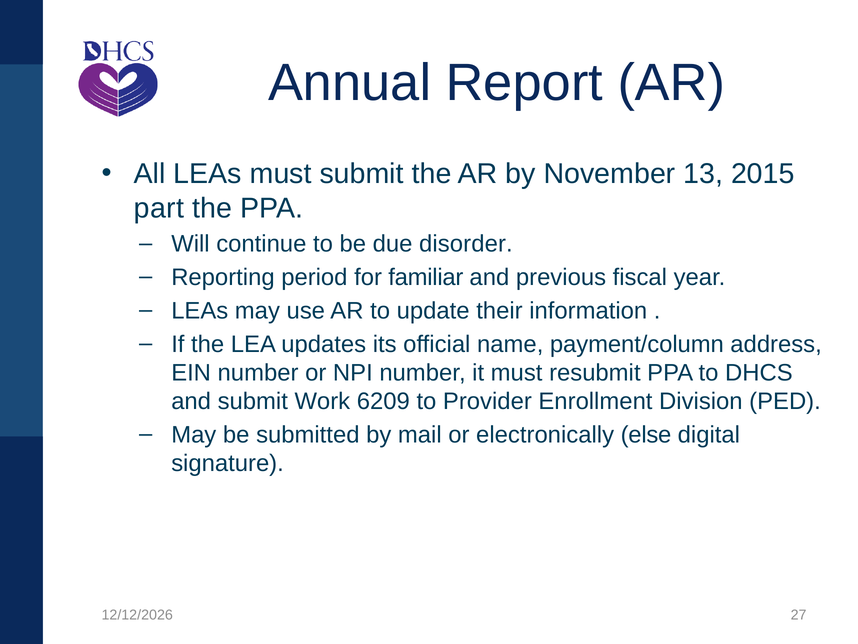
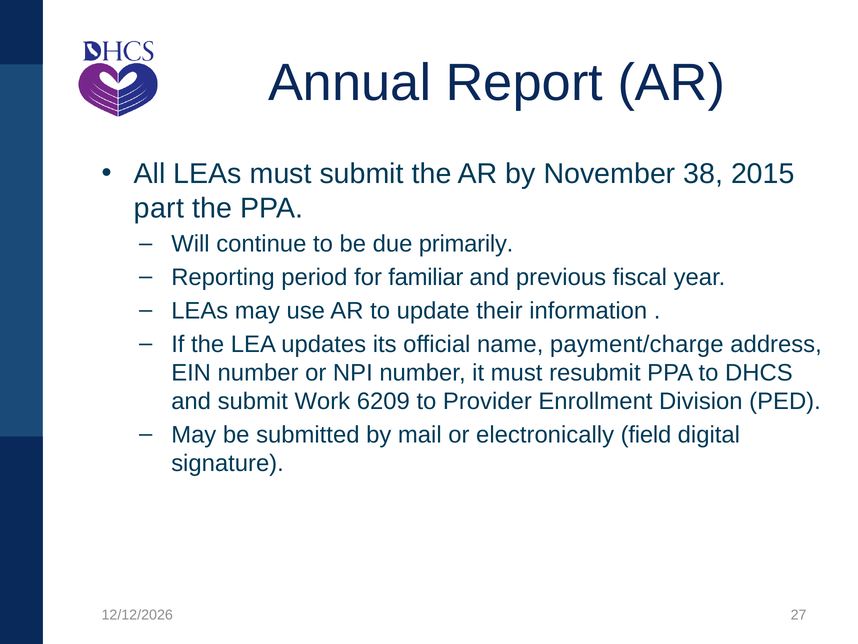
13: 13 -> 38
disorder: disorder -> primarily
payment/column: payment/column -> payment/charge
else: else -> field
